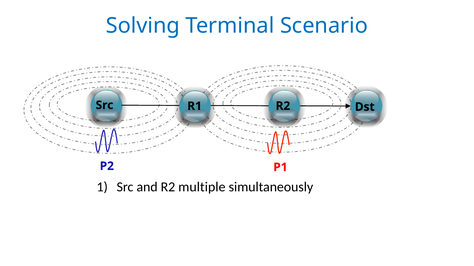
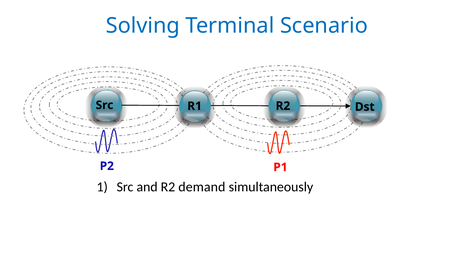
multiple: multiple -> demand
